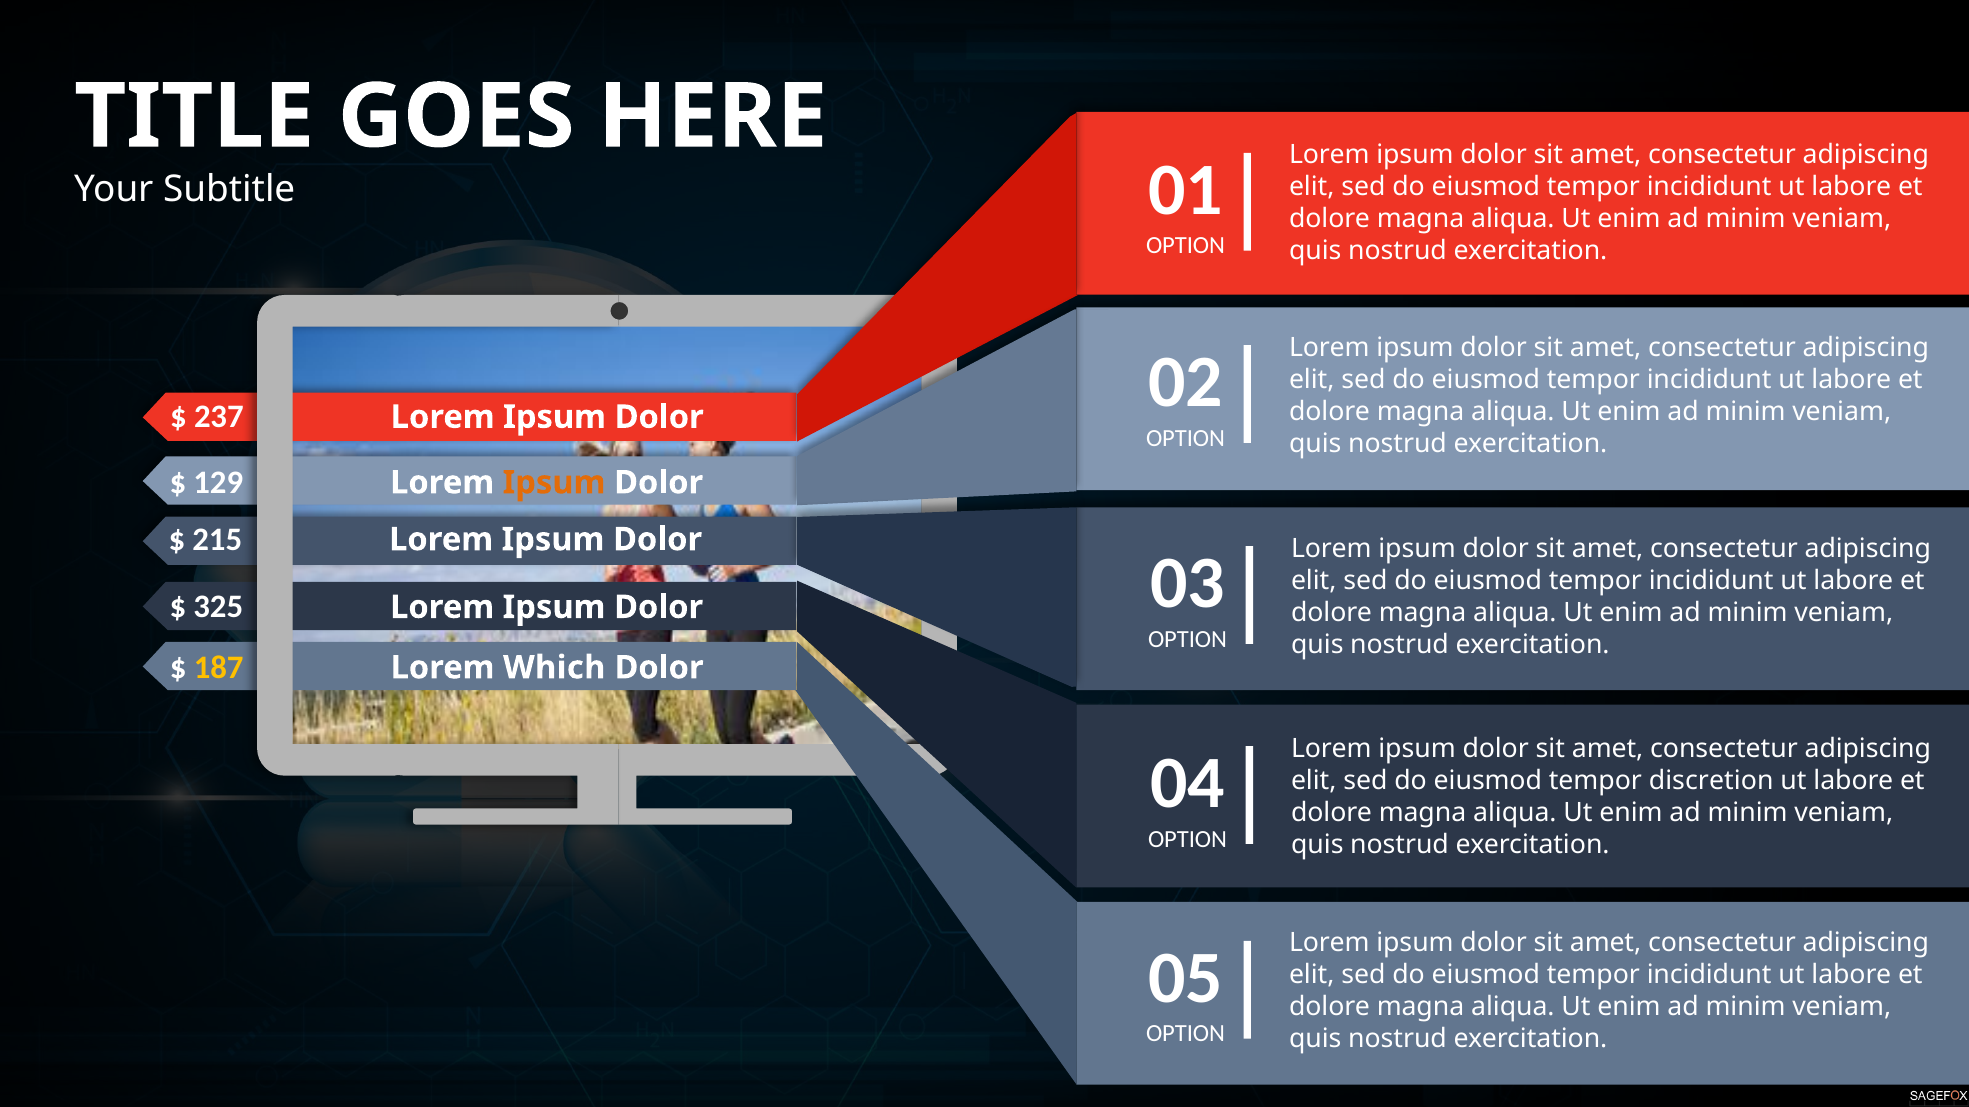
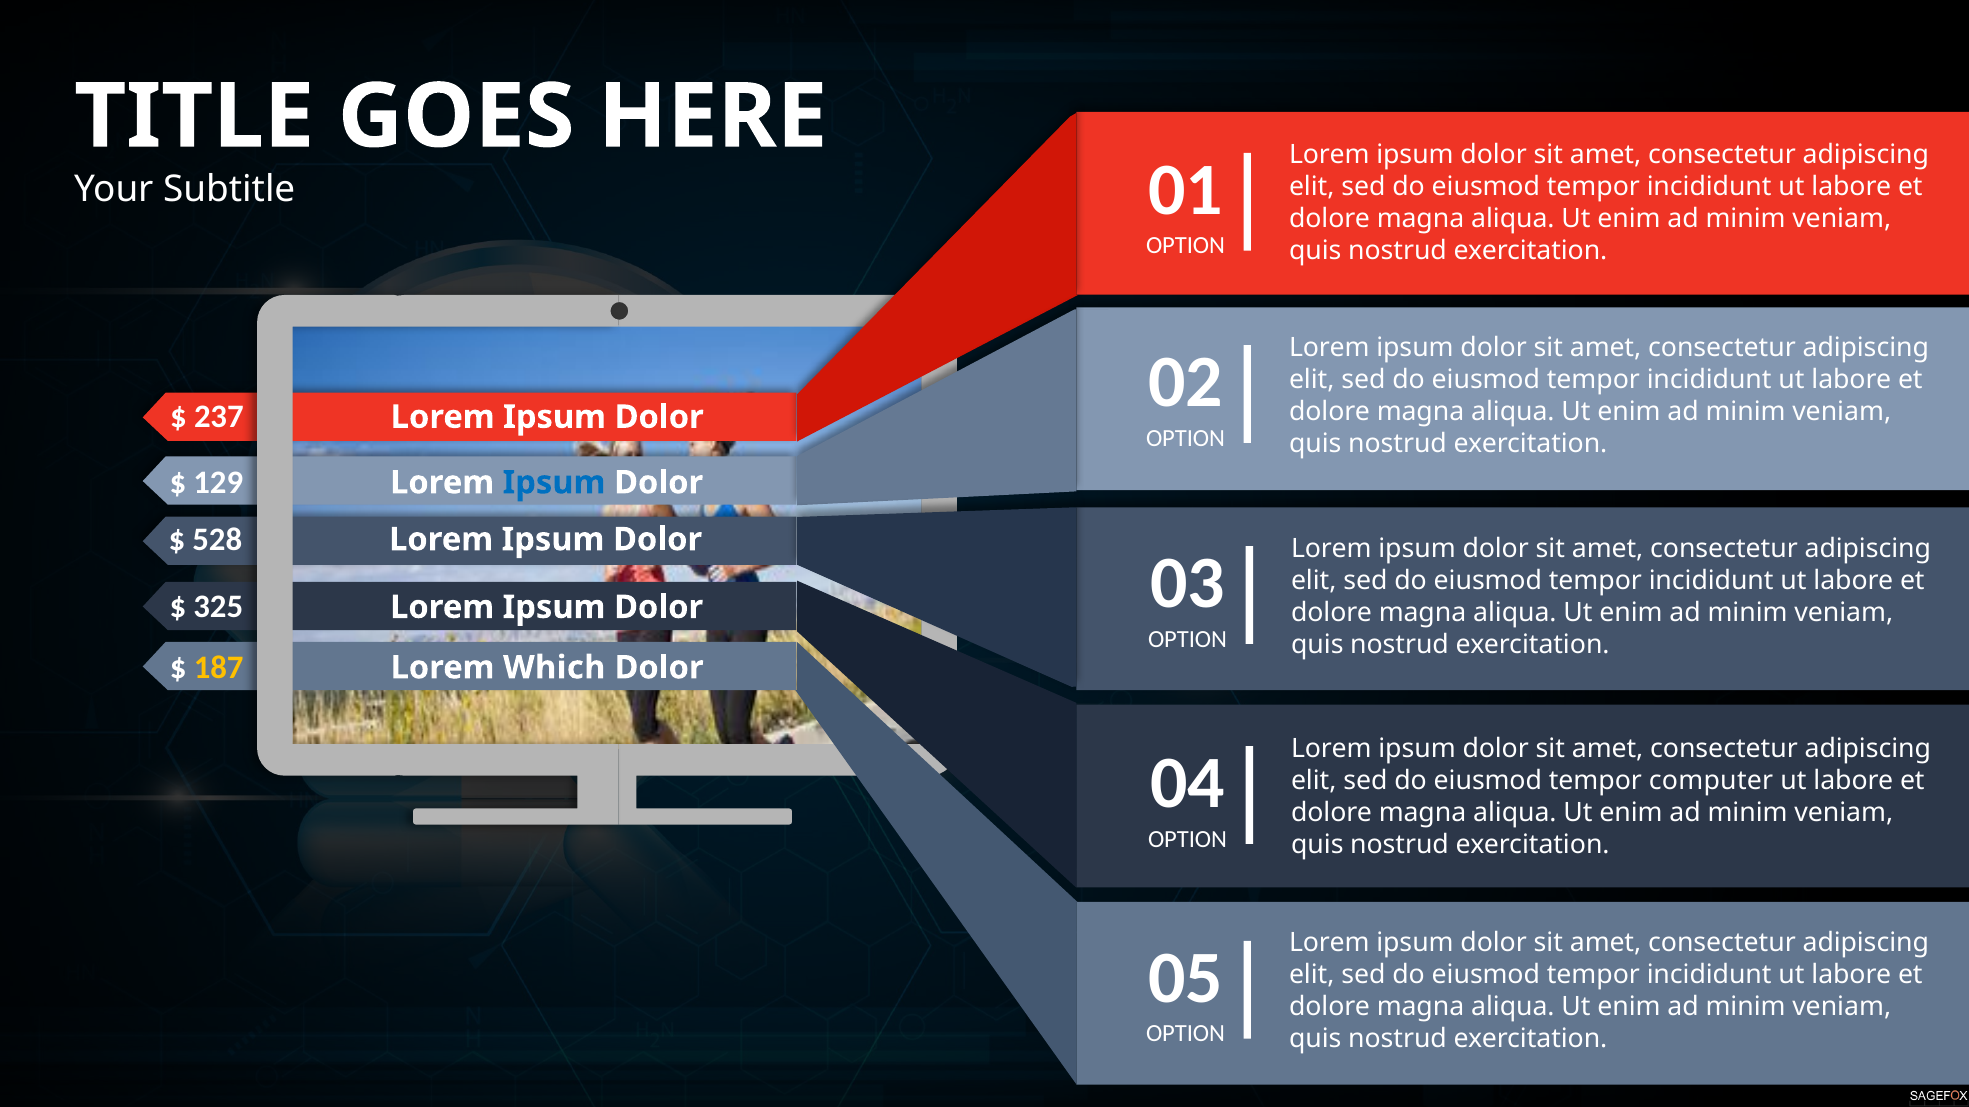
Ipsum at (554, 483) colour: orange -> blue
215: 215 -> 528
discretion: discretion -> computer
